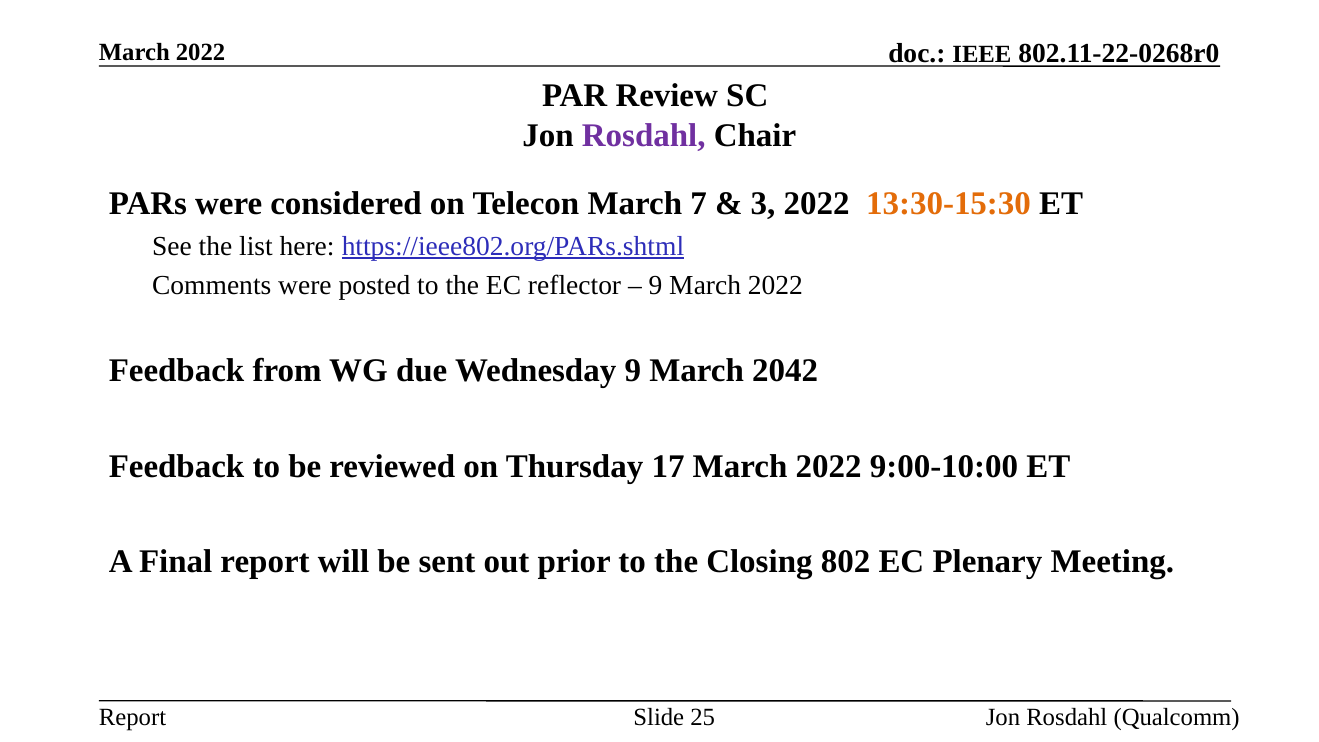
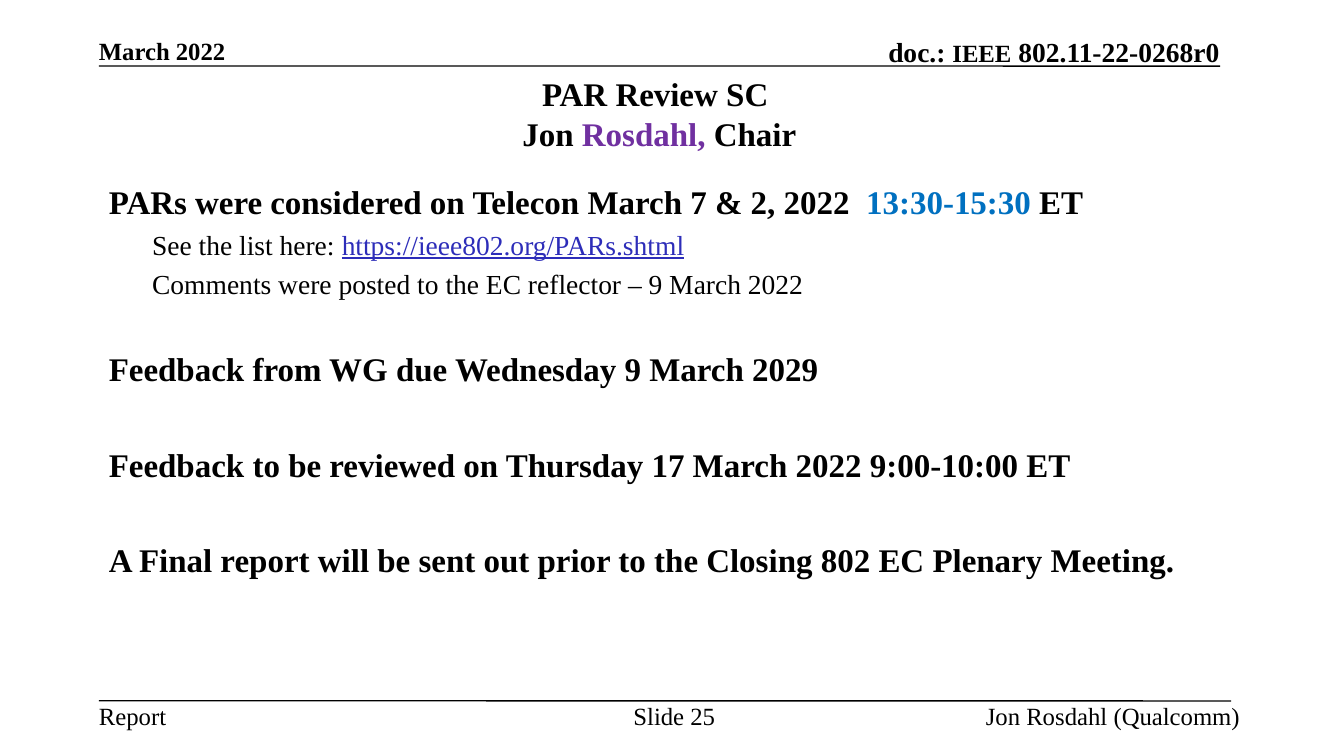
3: 3 -> 2
13:30-15:30 colour: orange -> blue
2042: 2042 -> 2029
